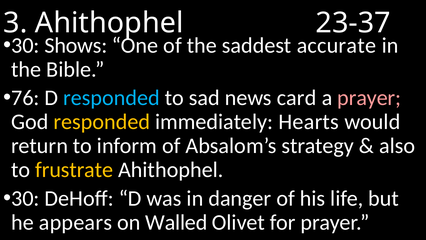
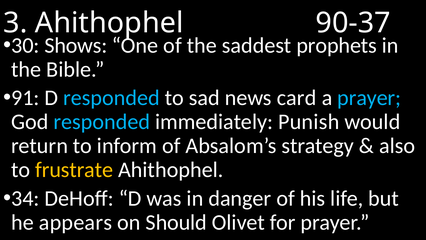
23-37: 23-37 -> 90-37
accurate: accurate -> prophets
76: 76 -> 91
prayer at (369, 98) colour: pink -> light blue
responded at (102, 122) colour: yellow -> light blue
Hearts: Hearts -> Punish
30 at (25, 198): 30 -> 34
Walled: Walled -> Should
